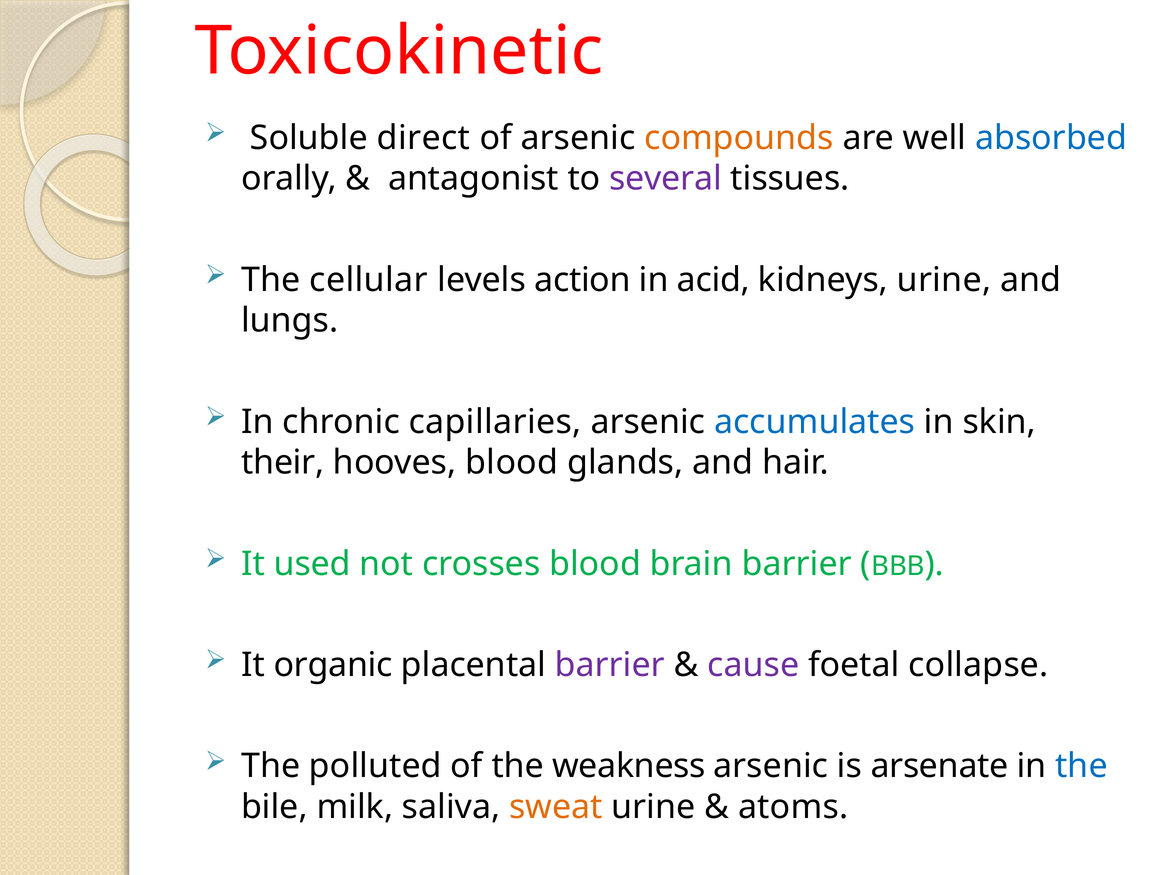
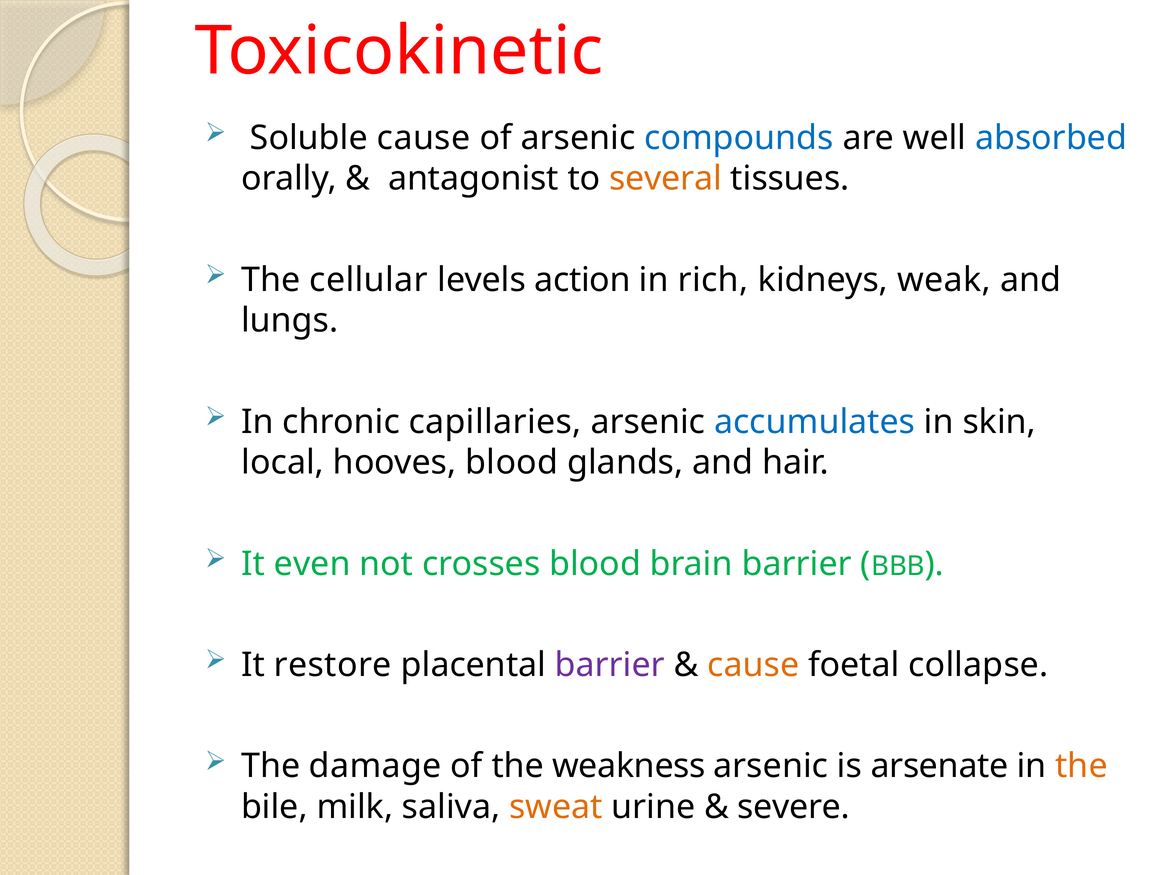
Soluble direct: direct -> cause
compounds colour: orange -> blue
several colour: purple -> orange
acid: acid -> rich
kidneys urine: urine -> weak
their: their -> local
used: used -> even
organic: organic -> restore
cause at (753, 665) colour: purple -> orange
polluted: polluted -> damage
the at (1081, 766) colour: blue -> orange
atoms: atoms -> severe
